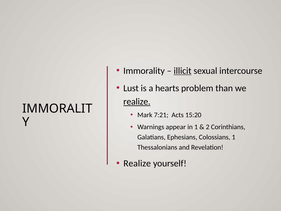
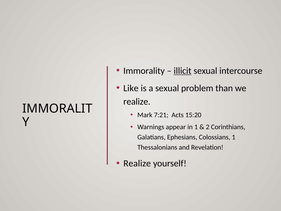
Lust: Lust -> Like
a hearts: hearts -> sexual
realize at (137, 102) underline: present -> none
